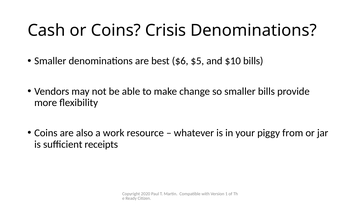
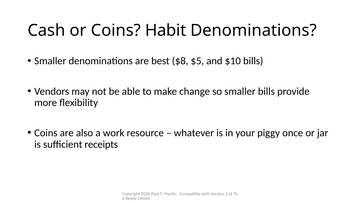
Crisis: Crisis -> Habit
$6: $6 -> $8
from: from -> once
